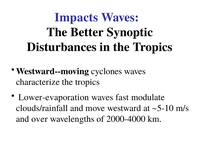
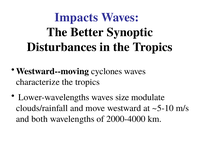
Lower-evaporation: Lower-evaporation -> Lower-wavelengths
fast: fast -> size
over: over -> both
